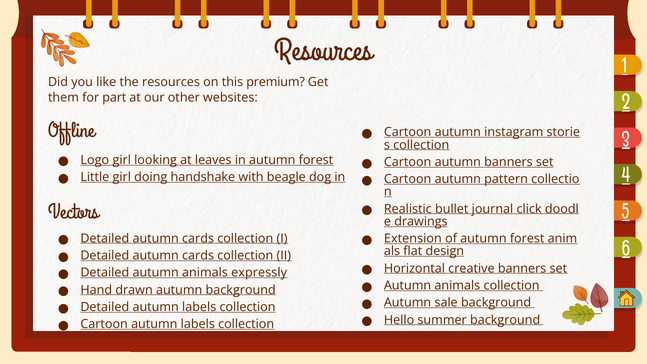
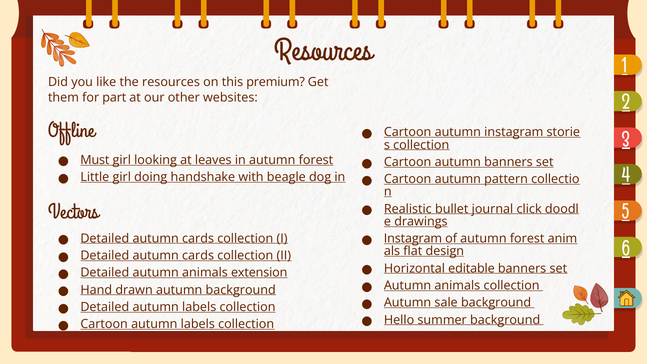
Logo: Logo -> Must
Extension at (413, 239): Extension -> Instagram
creative: creative -> editable
expressly: expressly -> extension
